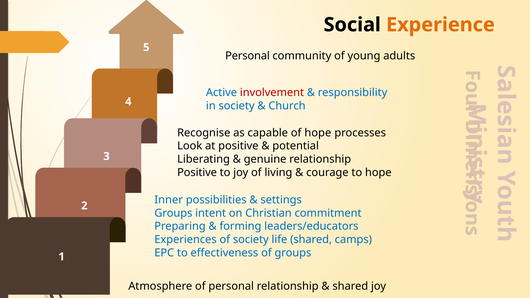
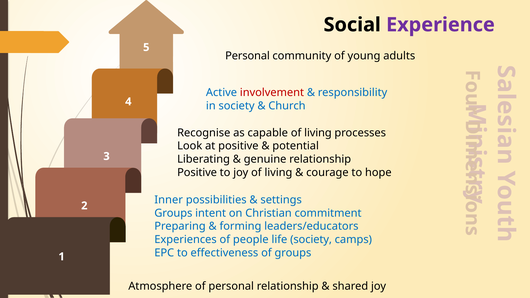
Experience colour: orange -> purple
capable of hope: hope -> living
of society: society -> people
life shared: shared -> society
